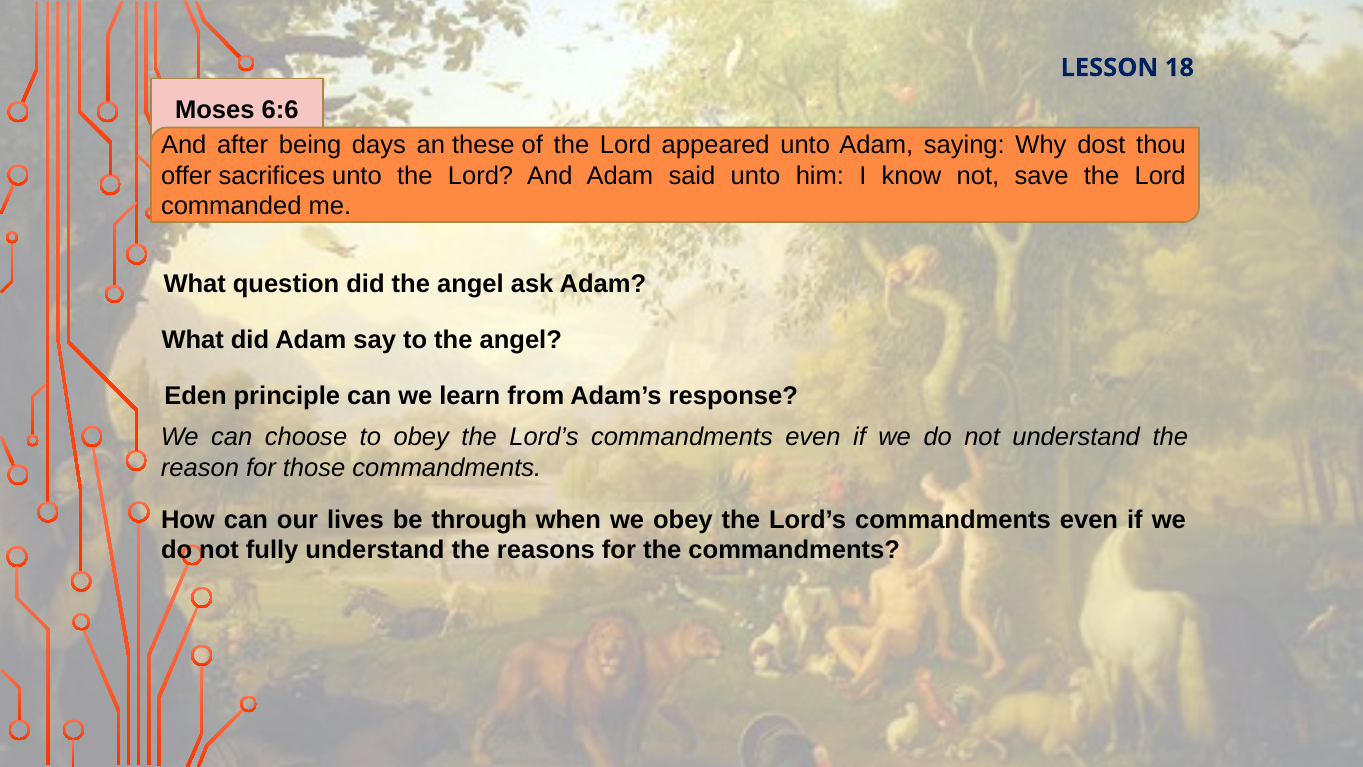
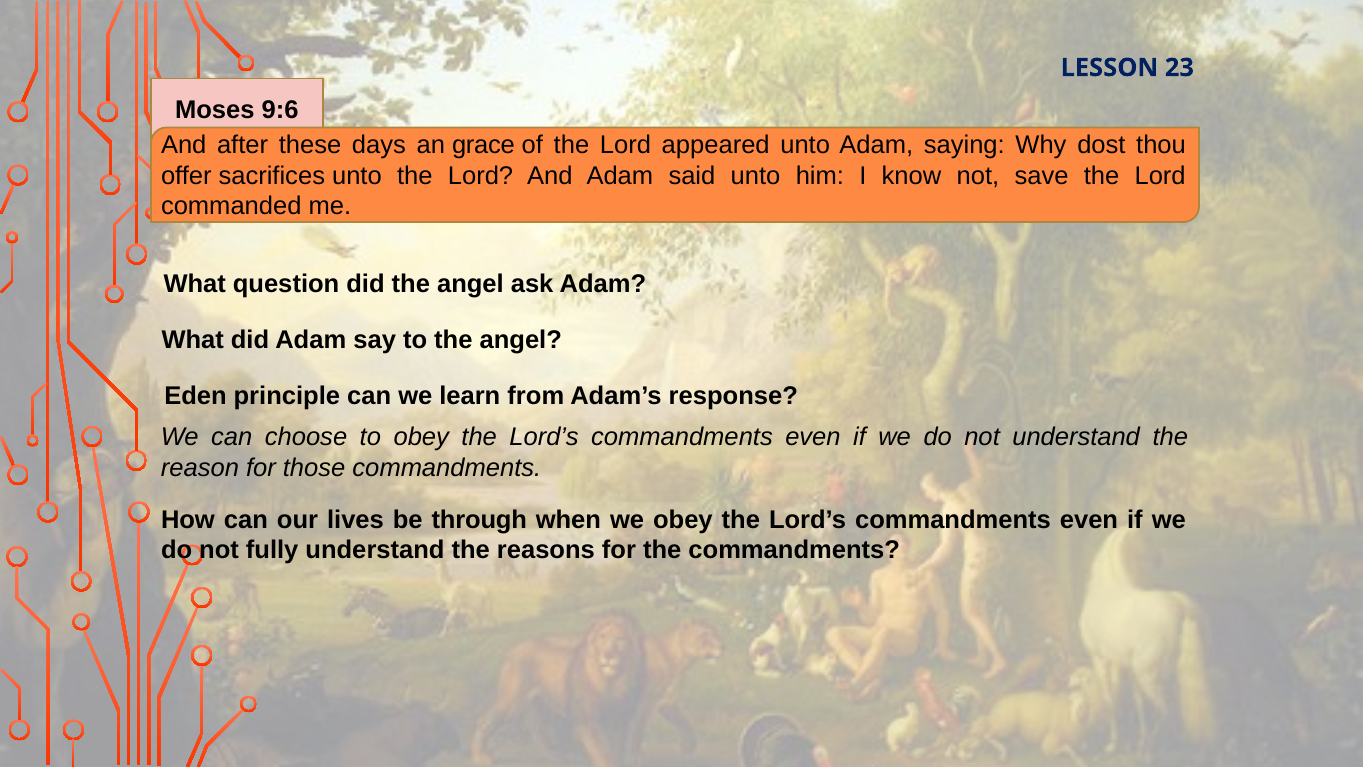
18: 18 -> 23
6:6: 6:6 -> 9:6
being: being -> these
these: these -> grace
